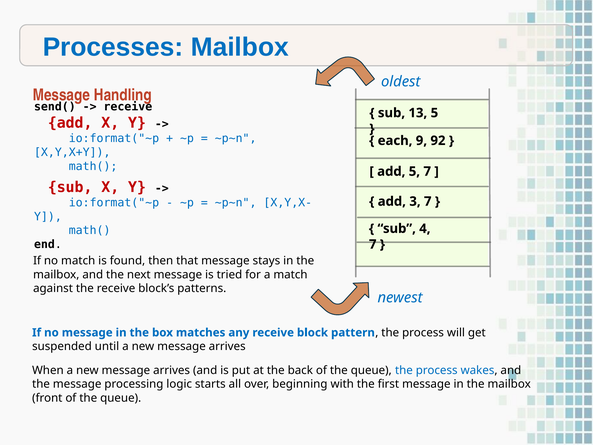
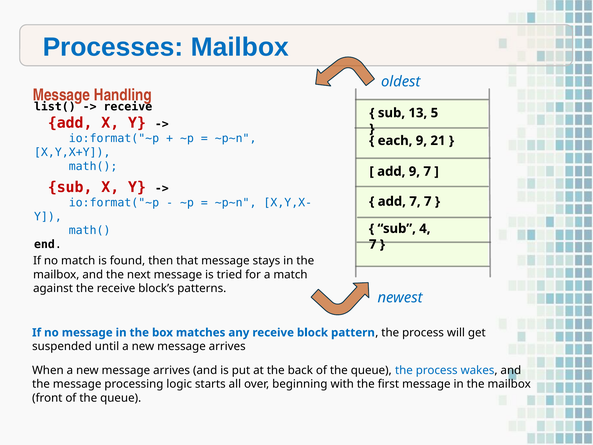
send(: send( -> list(
92: 92 -> 21
add 5: 5 -> 9
add 3: 3 -> 7
